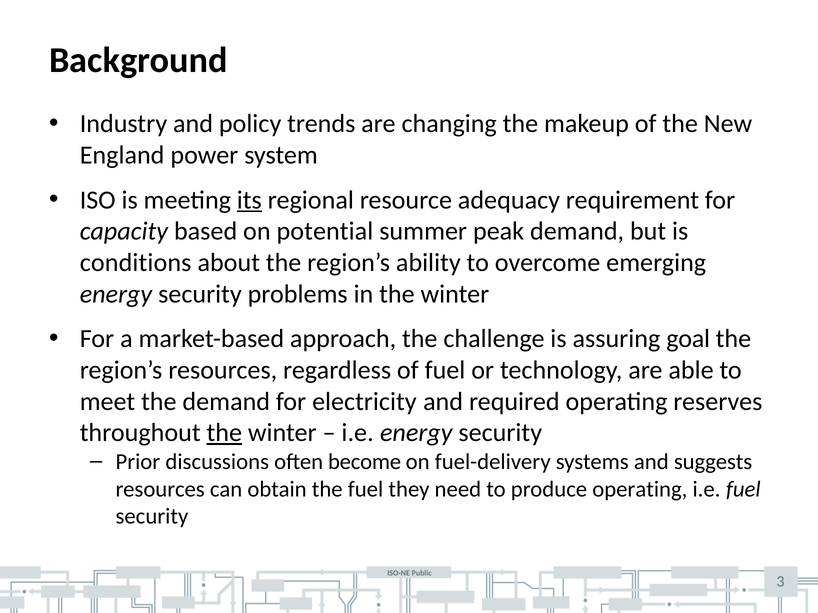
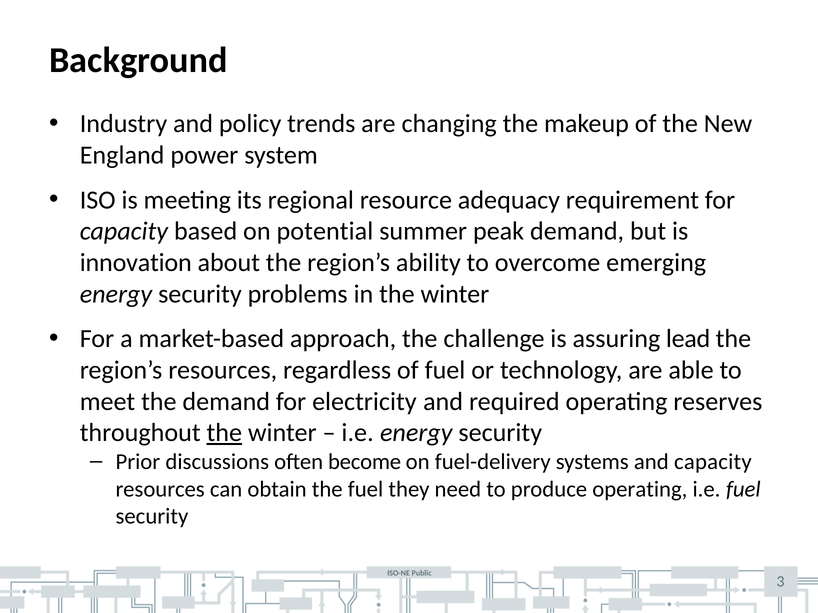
its underline: present -> none
conditions: conditions -> innovation
goal: goal -> lead
and suggests: suggests -> capacity
